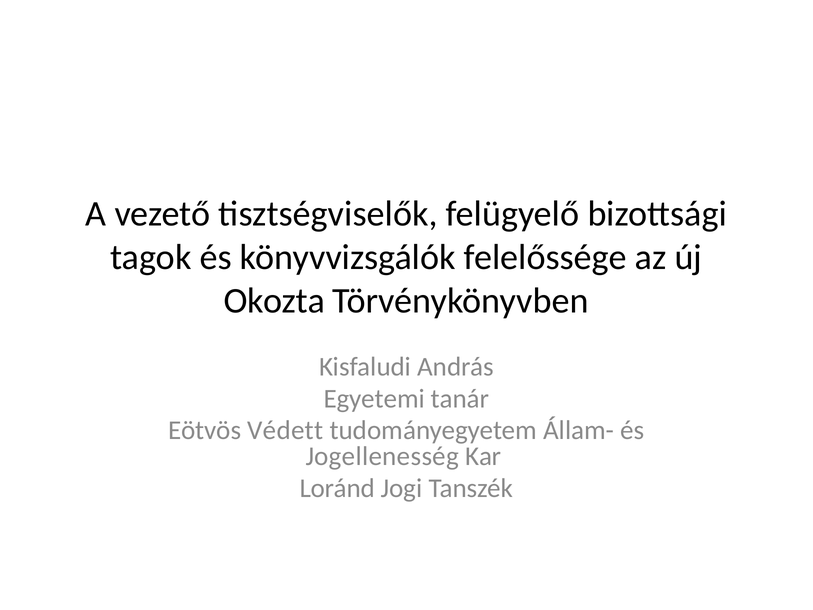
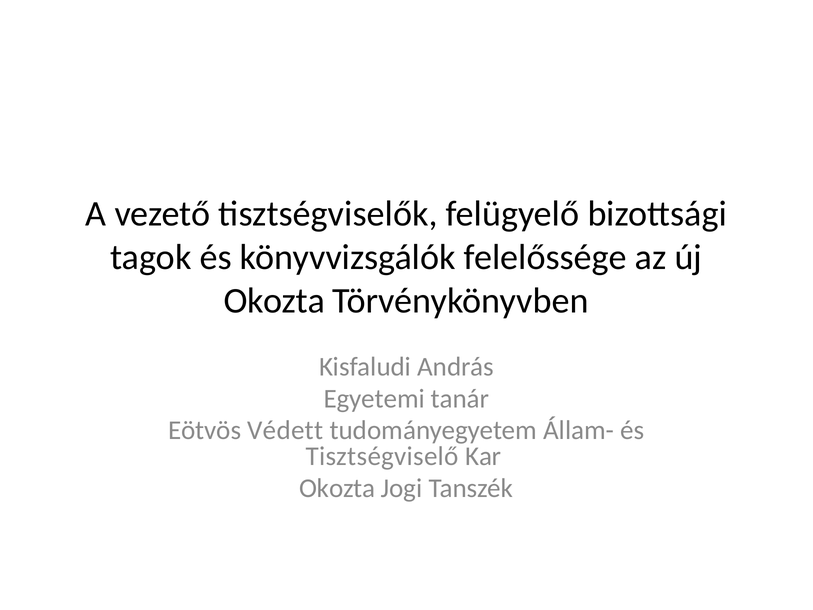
Jogellenesség: Jogellenesség -> Tisztségviselő
Loránd at (337, 488): Loránd -> Okozta
